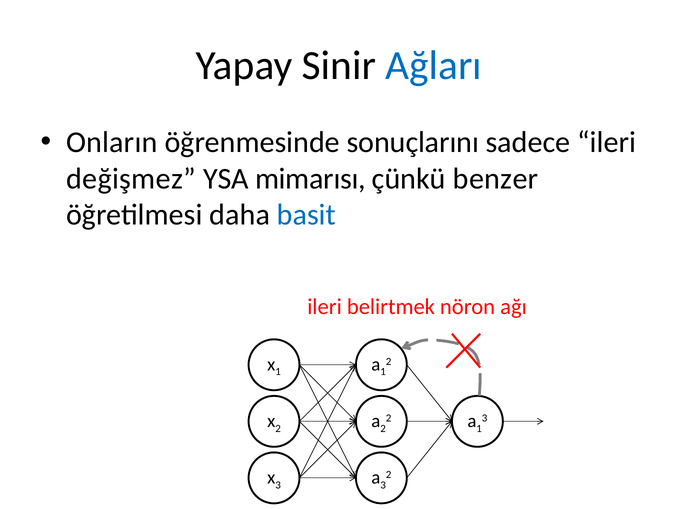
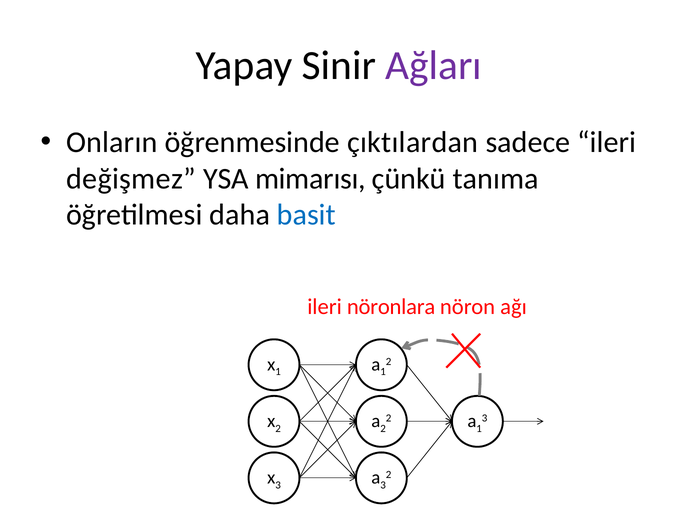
Ağları colour: blue -> purple
sonuçlarını: sonuçlarını -> çıktılardan
benzer: benzer -> tanıma
belirtmek: belirtmek -> nöronlara
